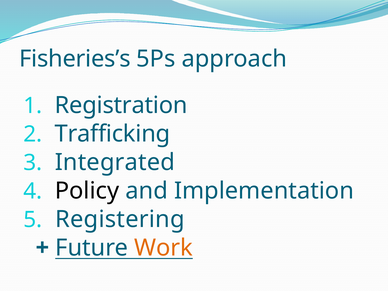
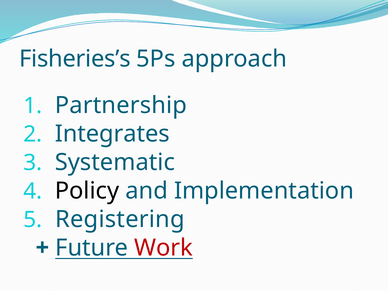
Registration: Registration -> Partnership
Trafficking: Trafficking -> Integrates
Integrated: Integrated -> Systematic
Work colour: orange -> red
